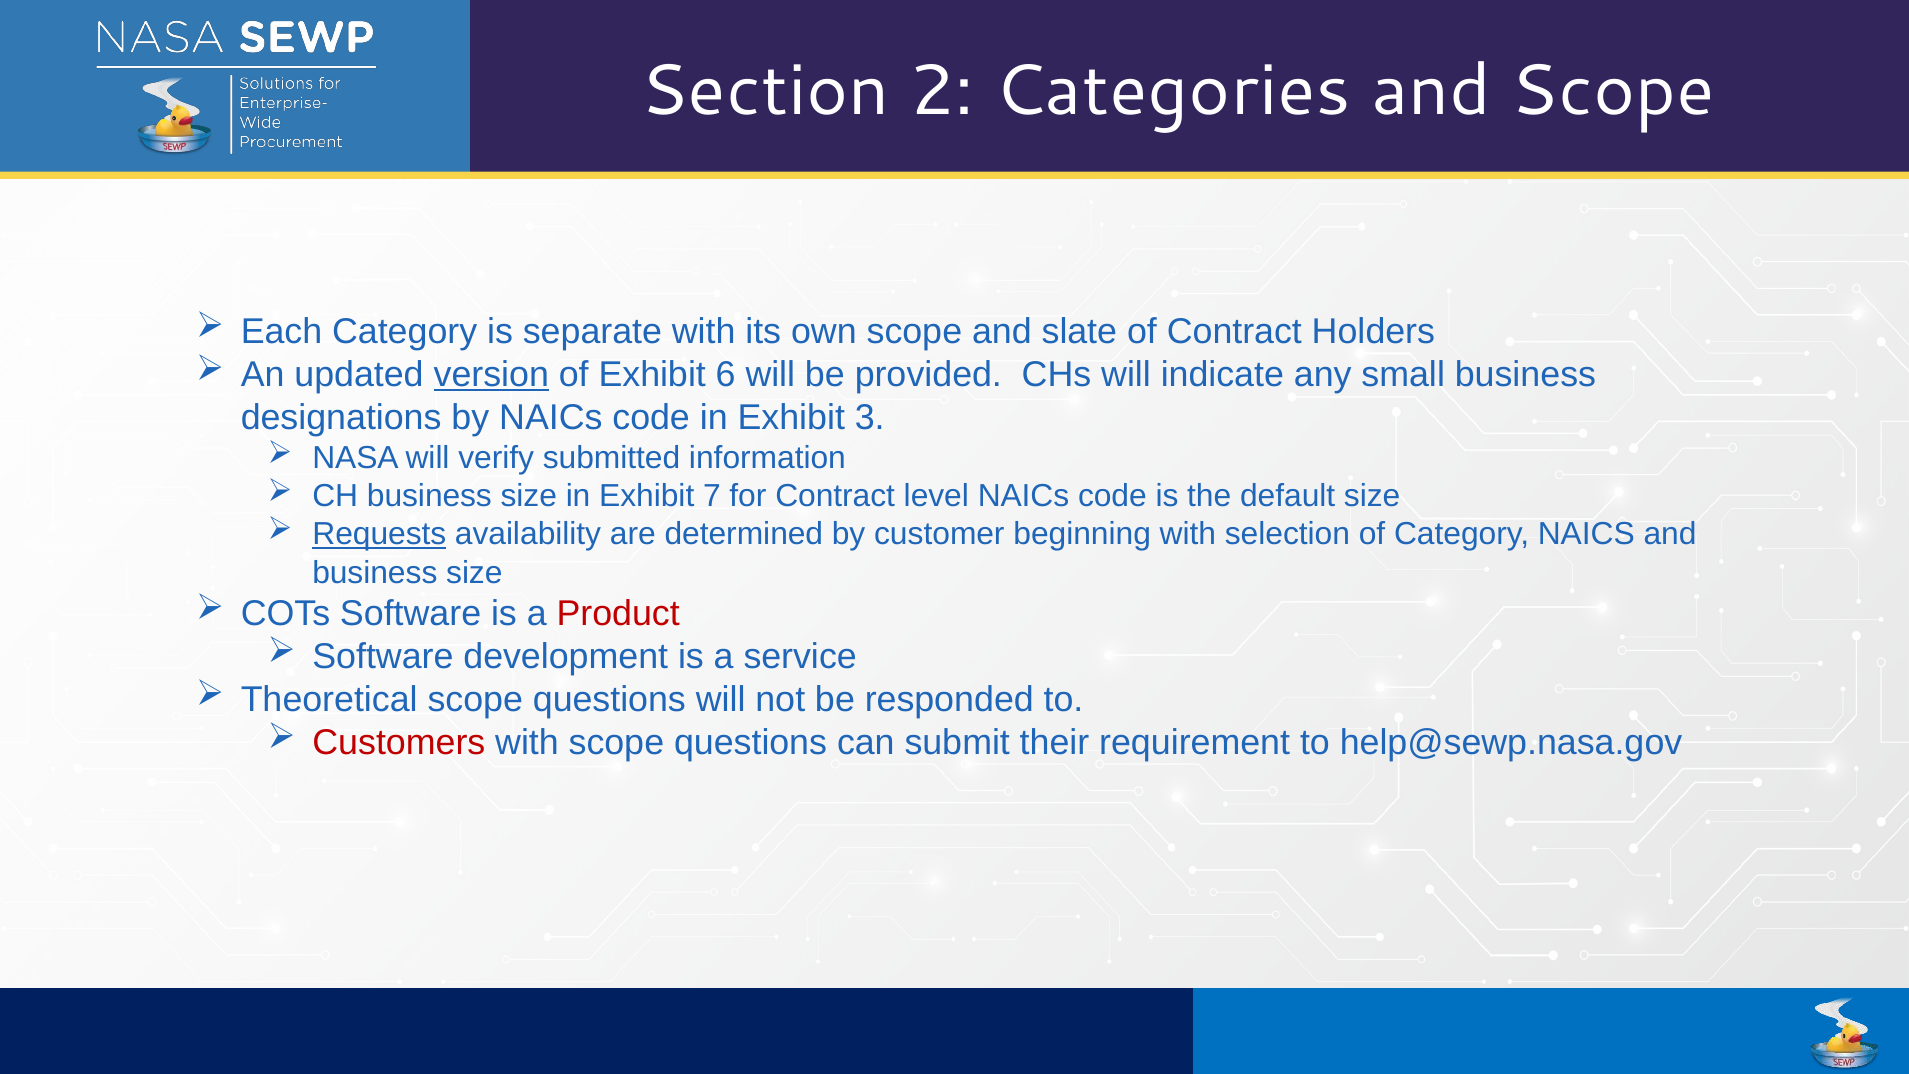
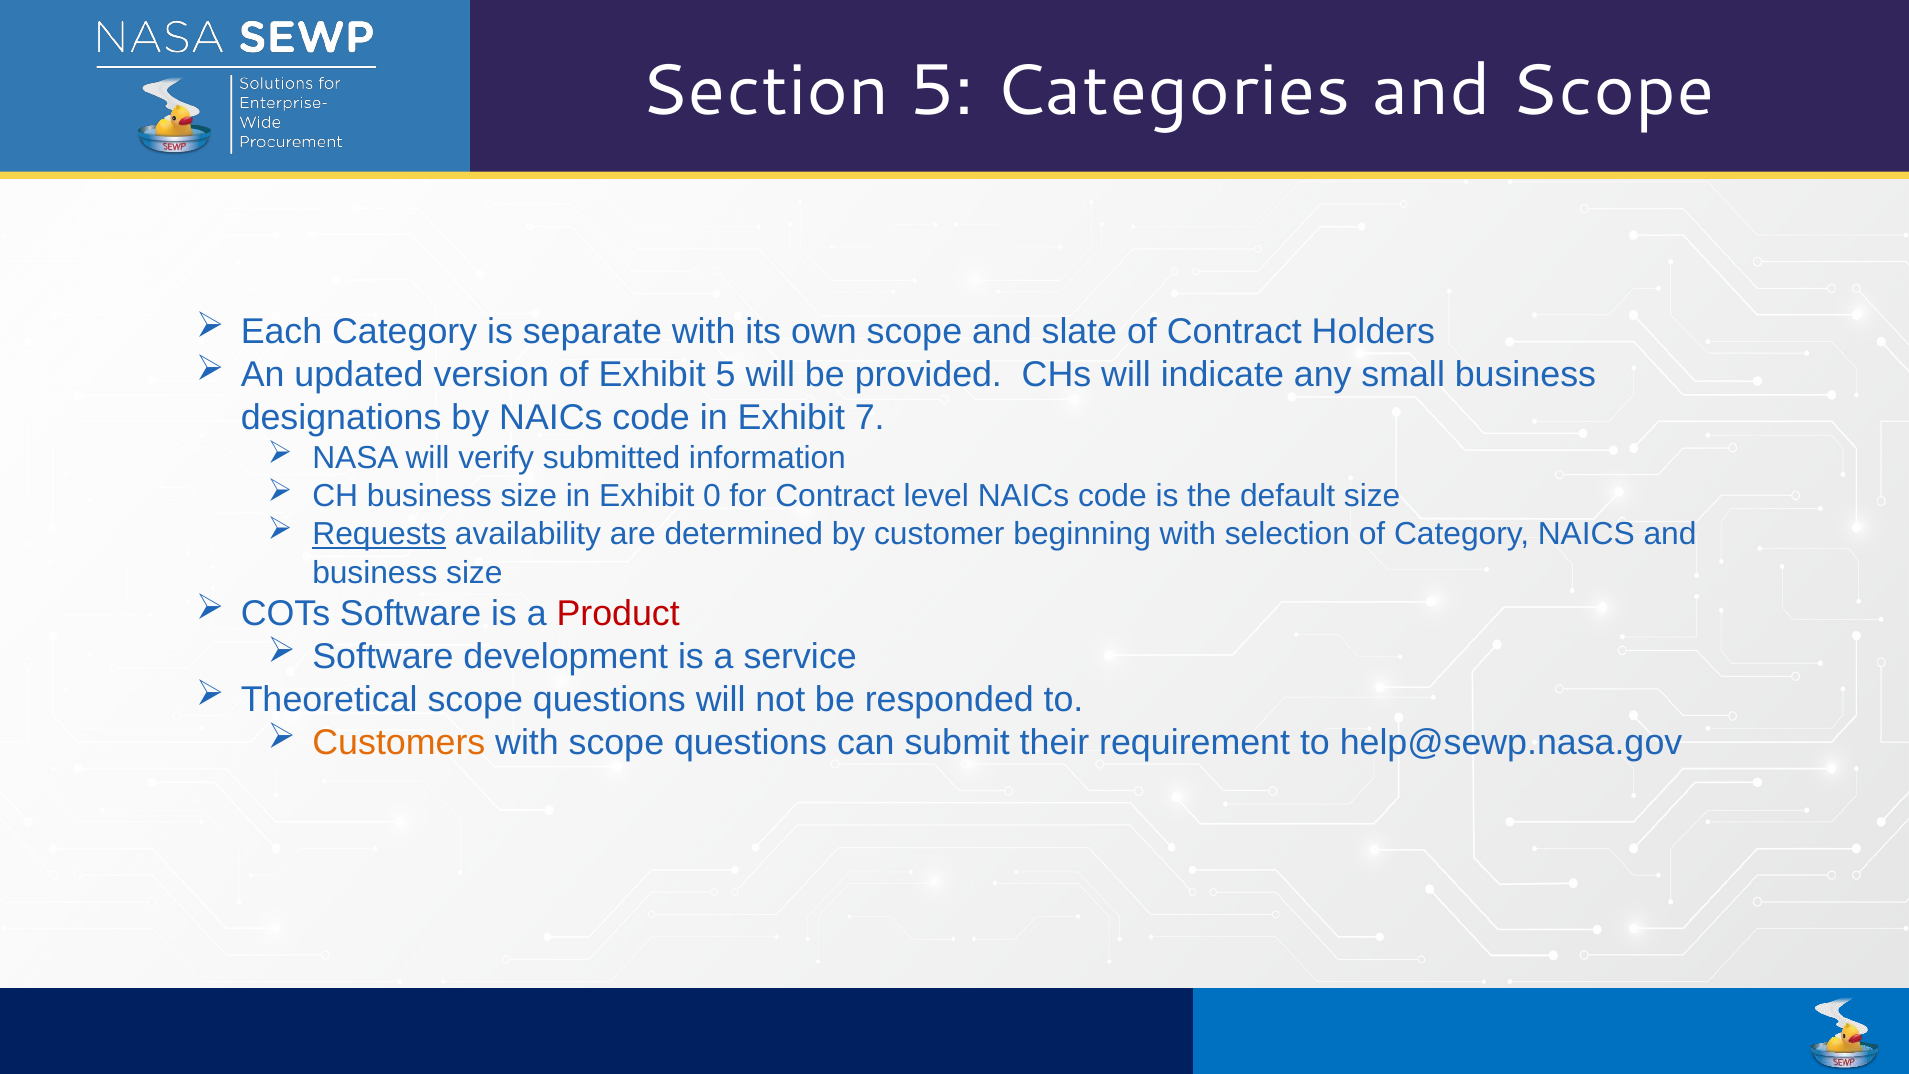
Section 2: 2 -> 5
version underline: present -> none
Exhibit 6: 6 -> 5
3: 3 -> 7
7: 7 -> 0
Customers colour: red -> orange
